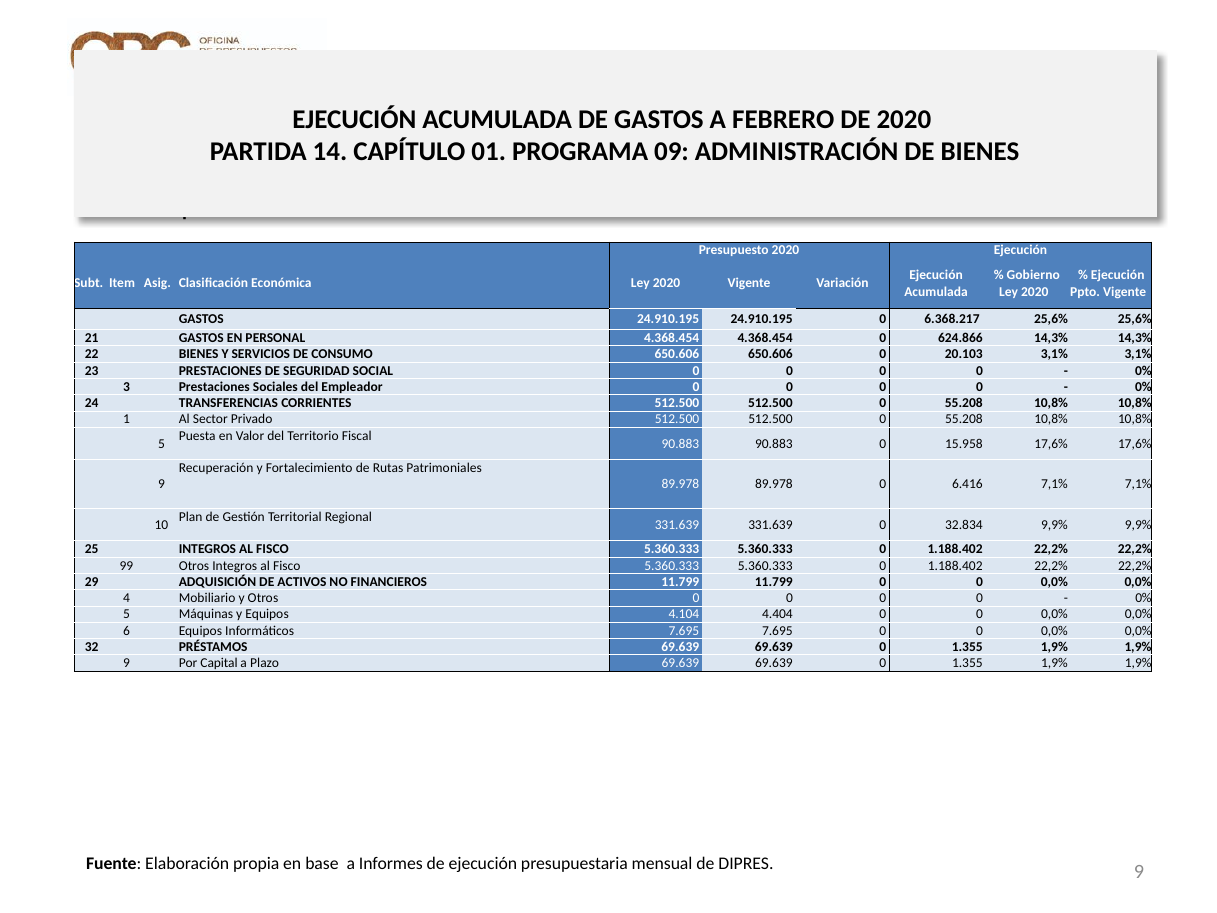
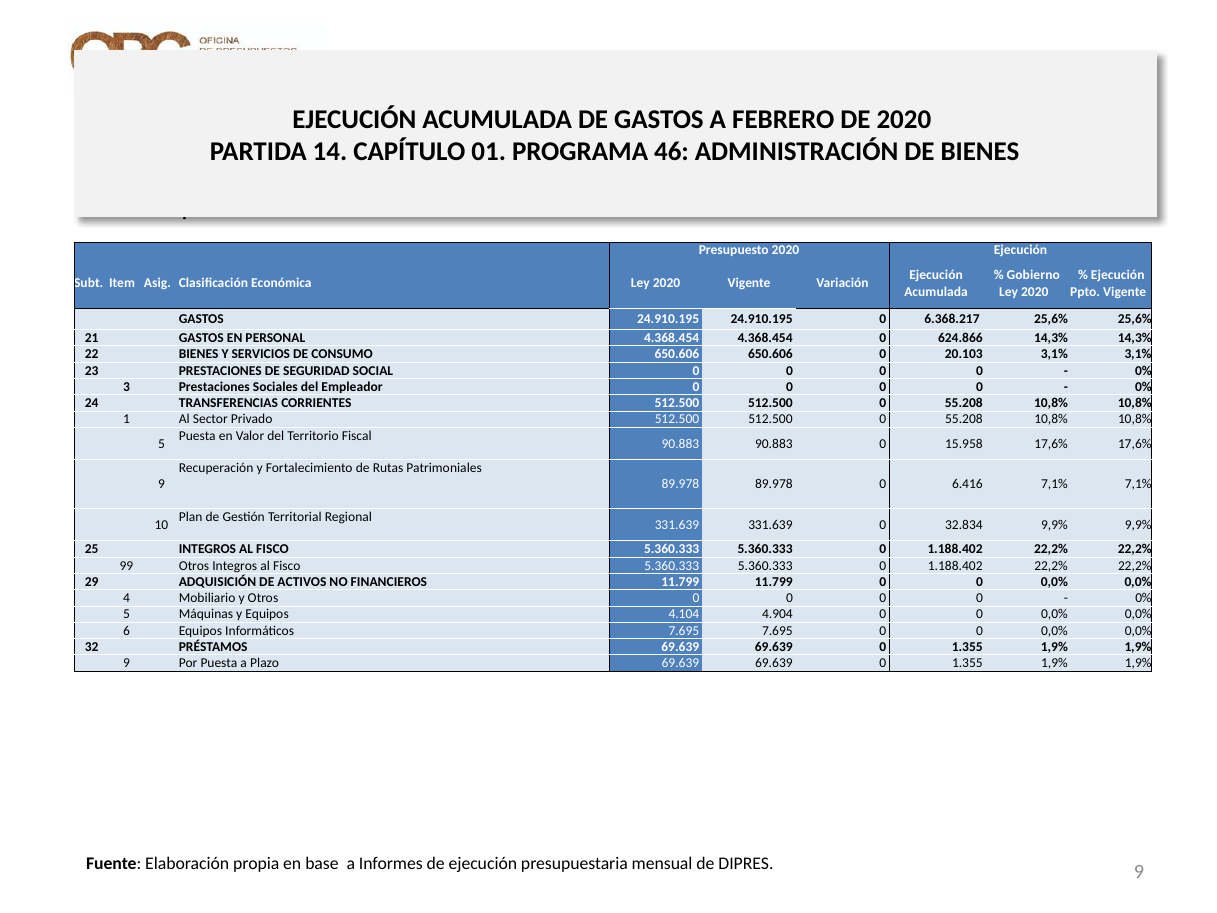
09: 09 -> 46
4.404: 4.404 -> 4.904
Por Capital: Capital -> Puesta
